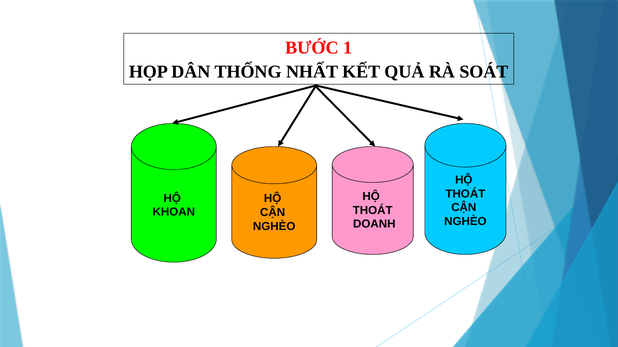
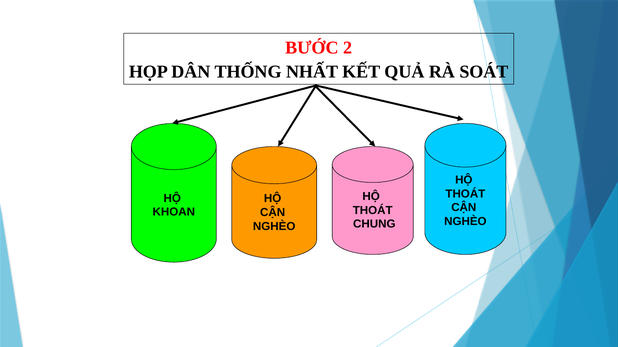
1: 1 -> 2
DOANH: DOANH -> CHUNG
